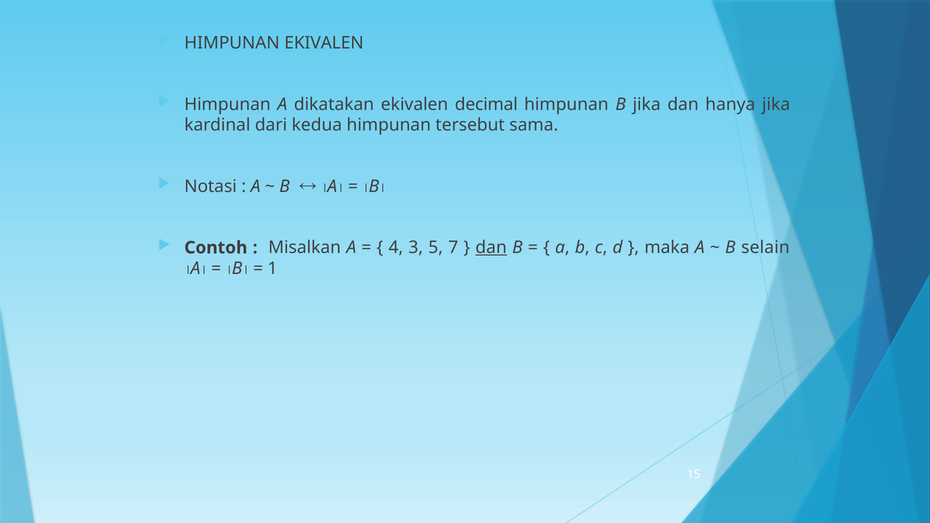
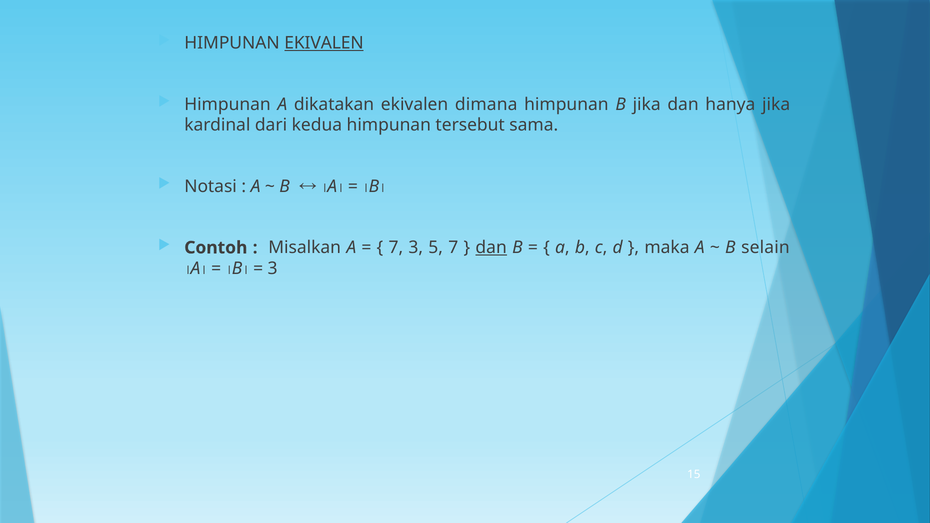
EKIVALEN at (324, 43) underline: none -> present
decimal: decimal -> dimana
4 at (396, 248): 4 -> 7
1 at (273, 269): 1 -> 3
